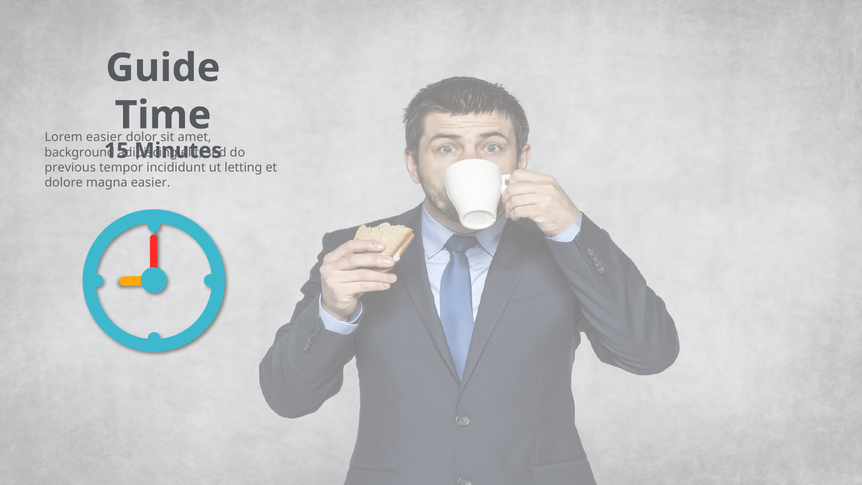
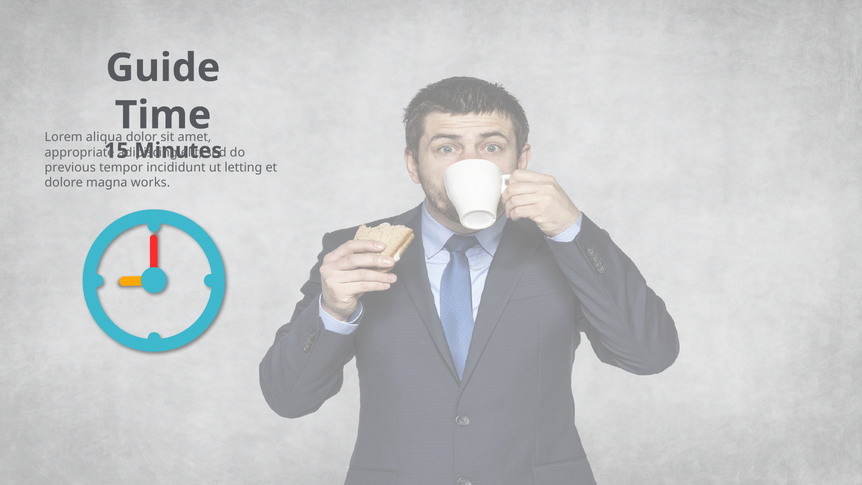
Lorem easier: easier -> aliqua
background: background -> appropriate
magna easier: easier -> works
